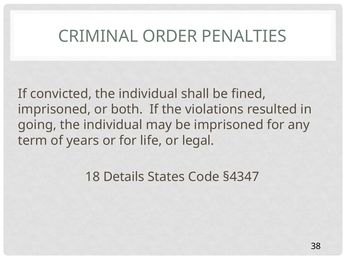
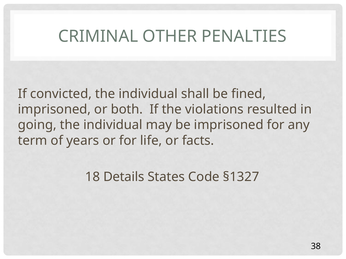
ORDER: ORDER -> OTHER
legal: legal -> facts
§4347: §4347 -> §1327
